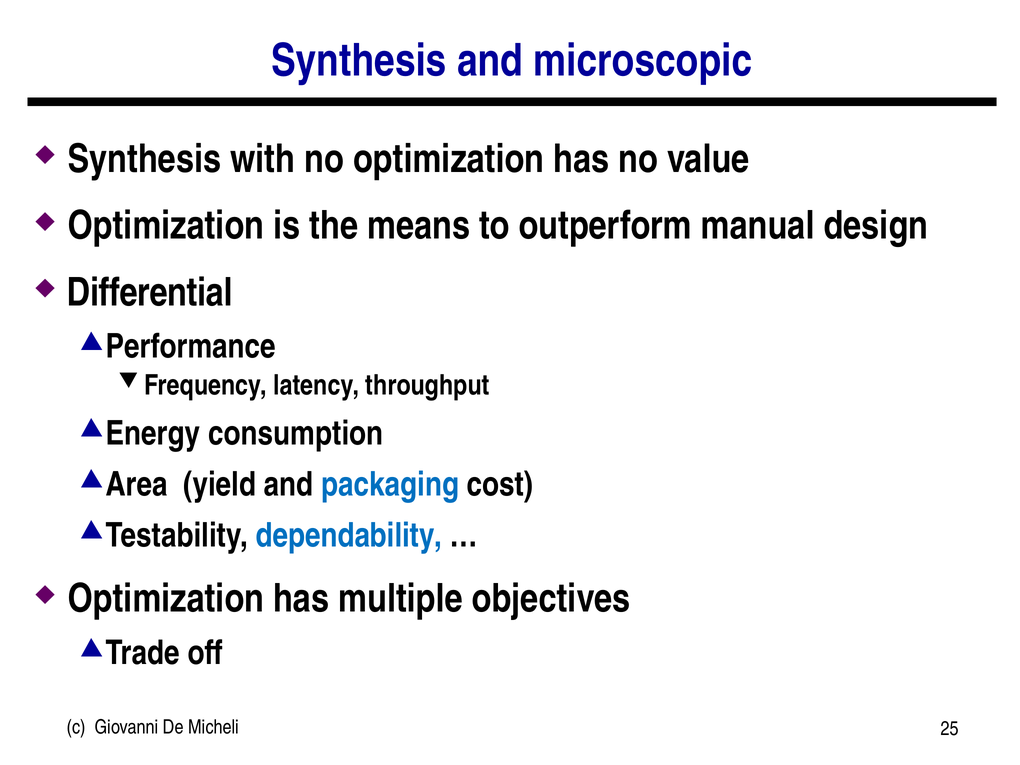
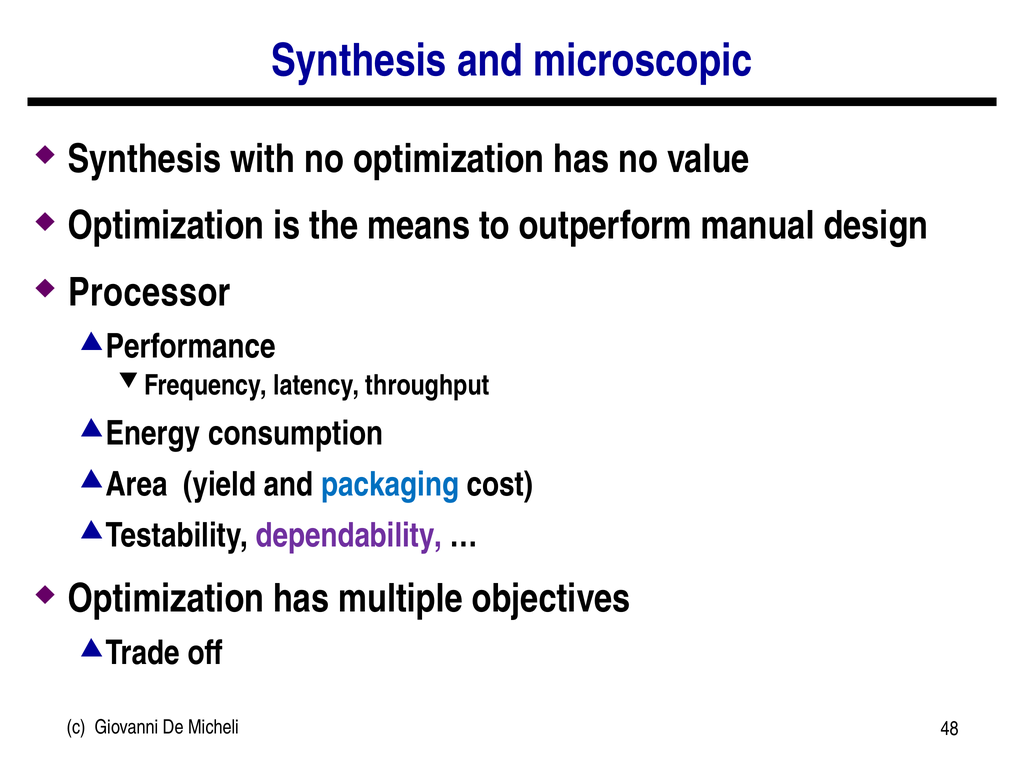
Differential: Differential -> Processor
dependability colour: blue -> purple
25: 25 -> 48
